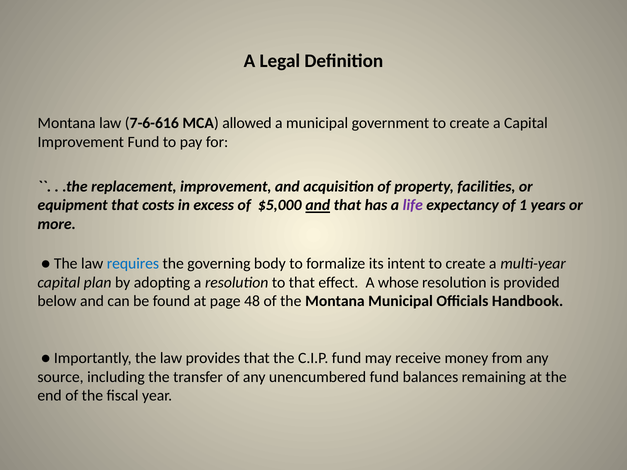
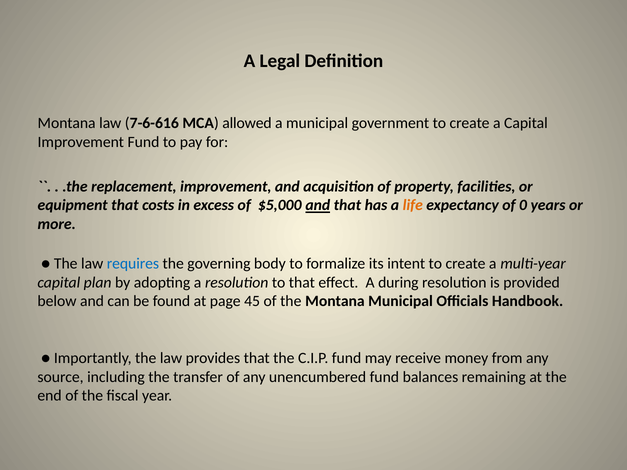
life colour: purple -> orange
1: 1 -> 0
whose: whose -> during
48: 48 -> 45
